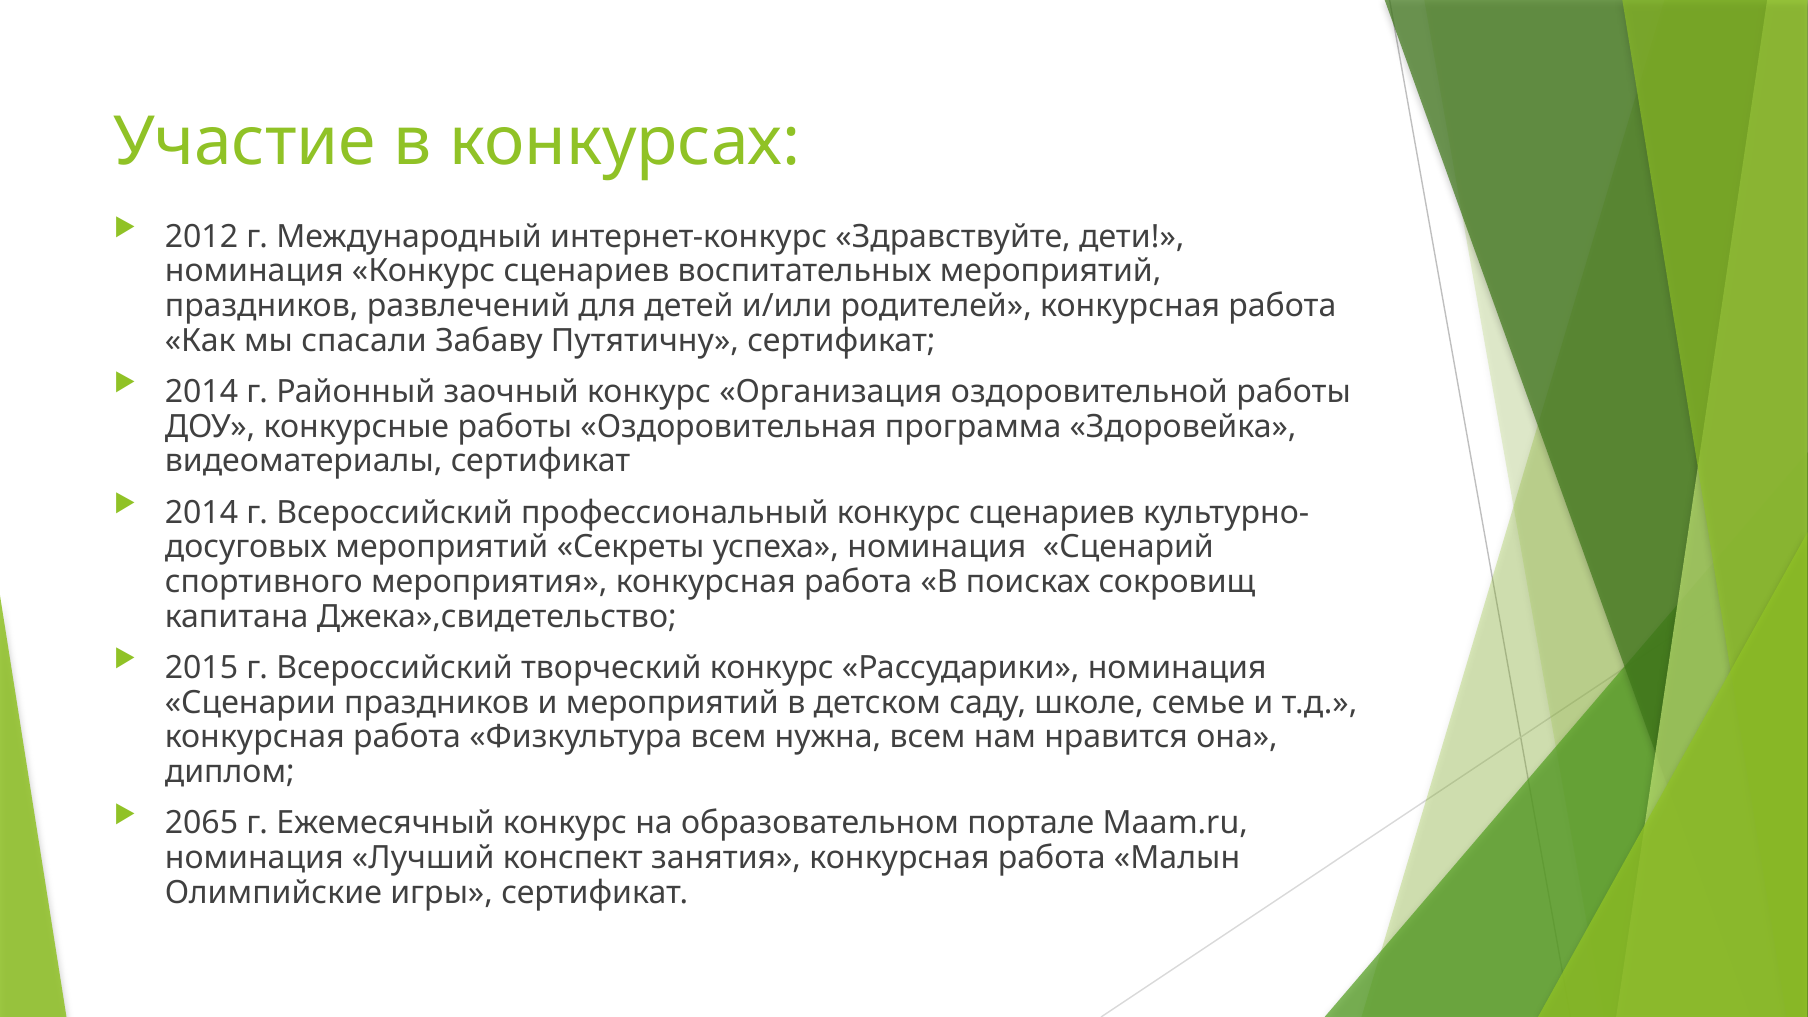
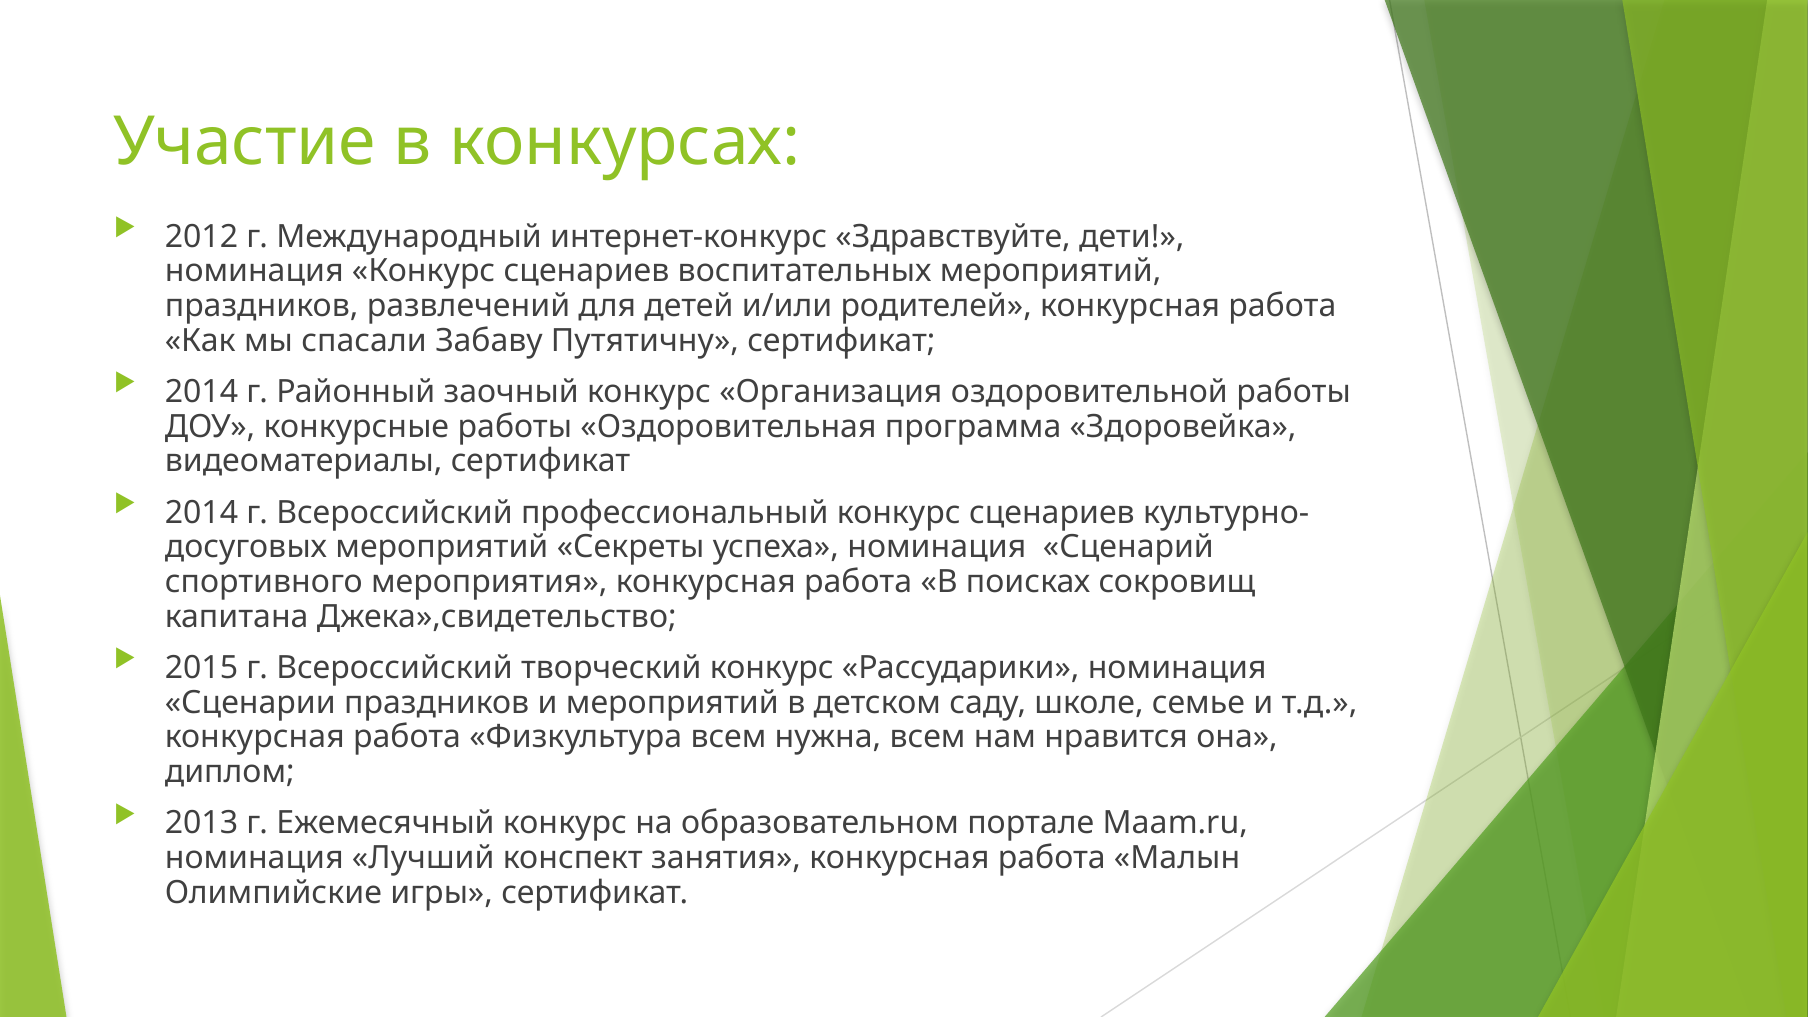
2065: 2065 -> 2013
